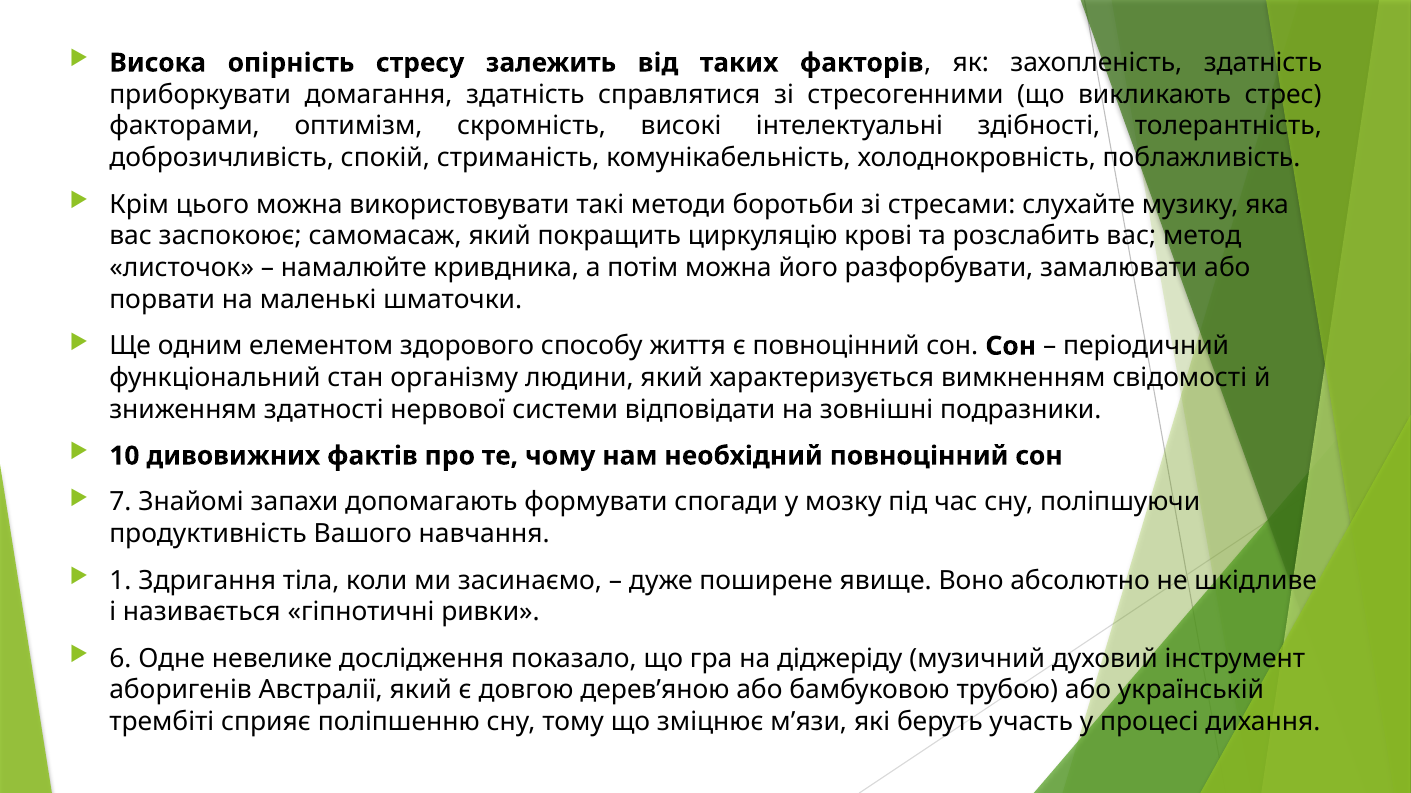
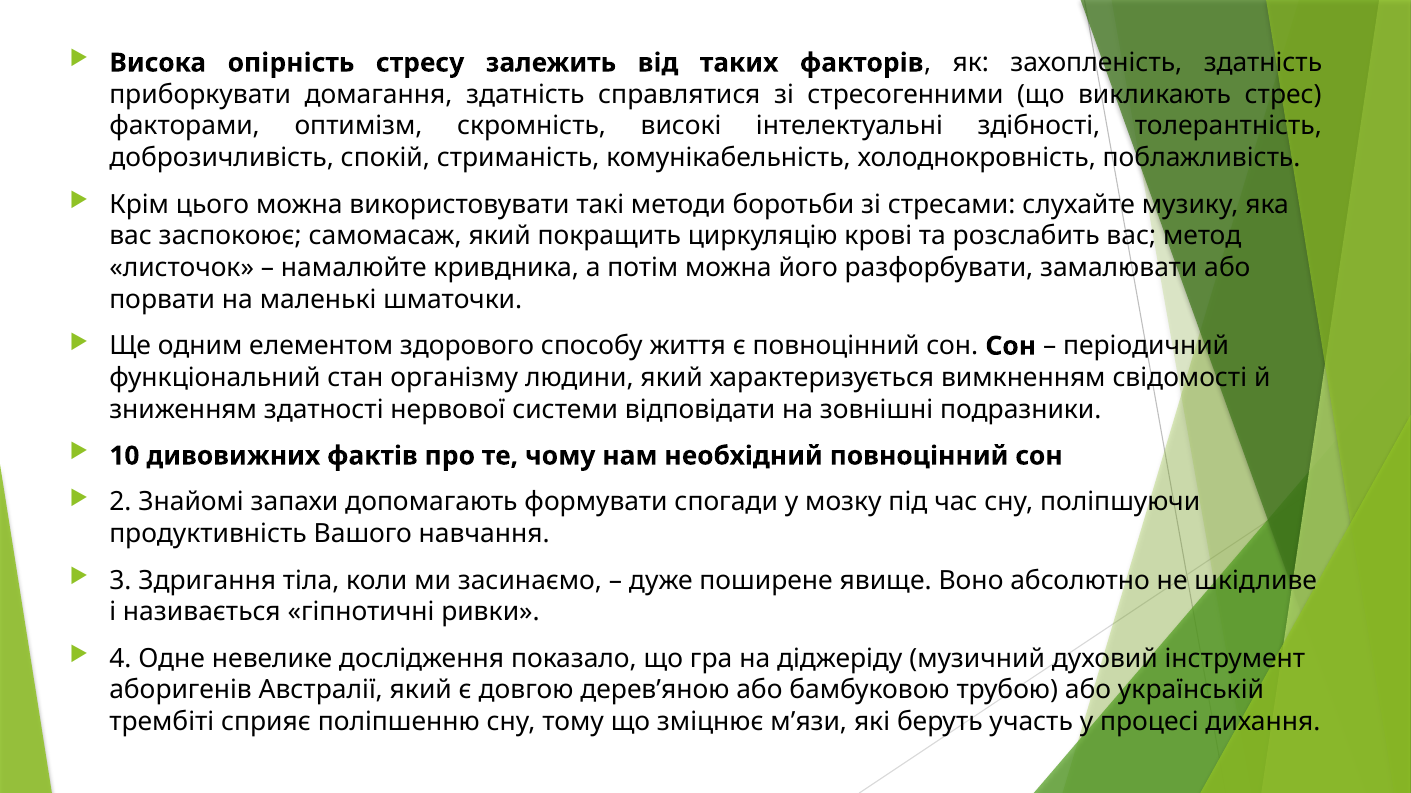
7: 7 -> 2
1: 1 -> 3
6: 6 -> 4
